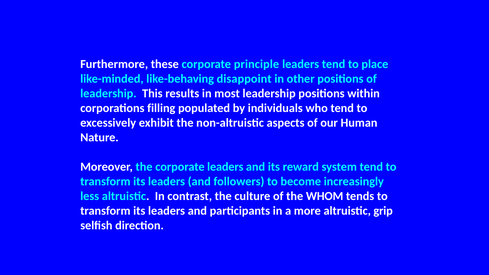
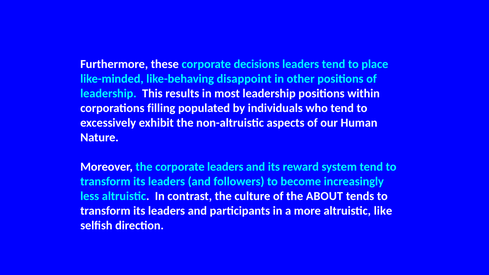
principle: principle -> decisions
WHOM: WHOM -> ABOUT
grip: grip -> like
